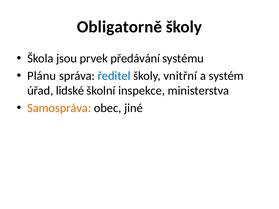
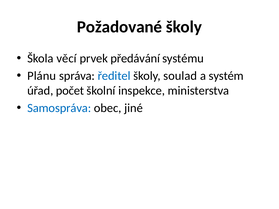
Obligatorně: Obligatorně -> Požadované
jsou: jsou -> věcí
vnitřní: vnitřní -> soulad
lidské: lidské -> počet
Samospráva colour: orange -> blue
